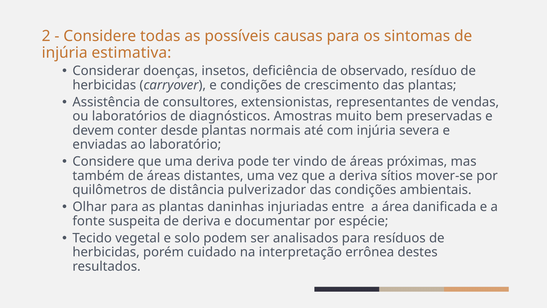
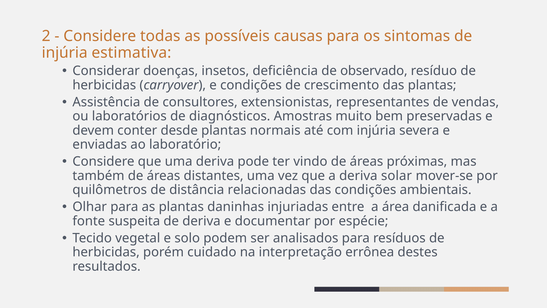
sítios: sítios -> solar
pulverizador: pulverizador -> relacionadas
